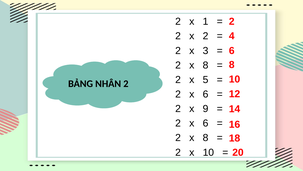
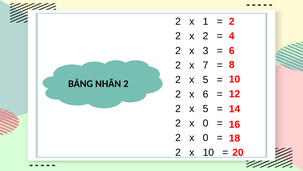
8 at (206, 65): 8 -> 7
9 at (206, 108): 9 -> 5
6 at (206, 123): 6 -> 0
8 at (206, 137): 8 -> 0
